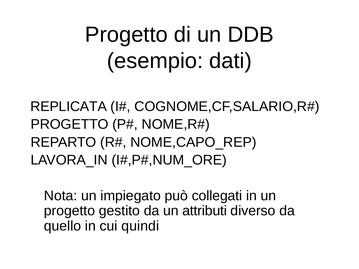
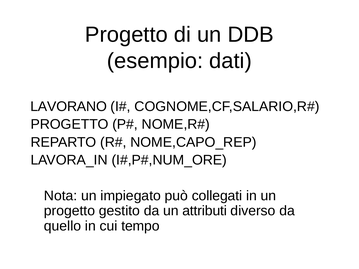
REPLICATA: REPLICATA -> LAVORANO
quindi: quindi -> tempo
